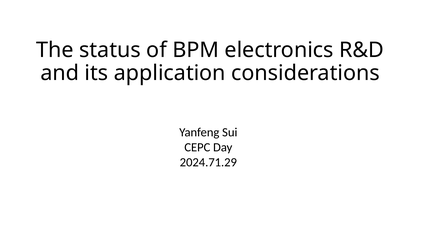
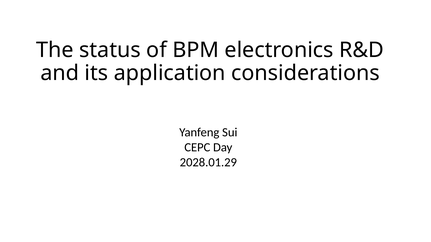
2024.71.29: 2024.71.29 -> 2028.01.29
